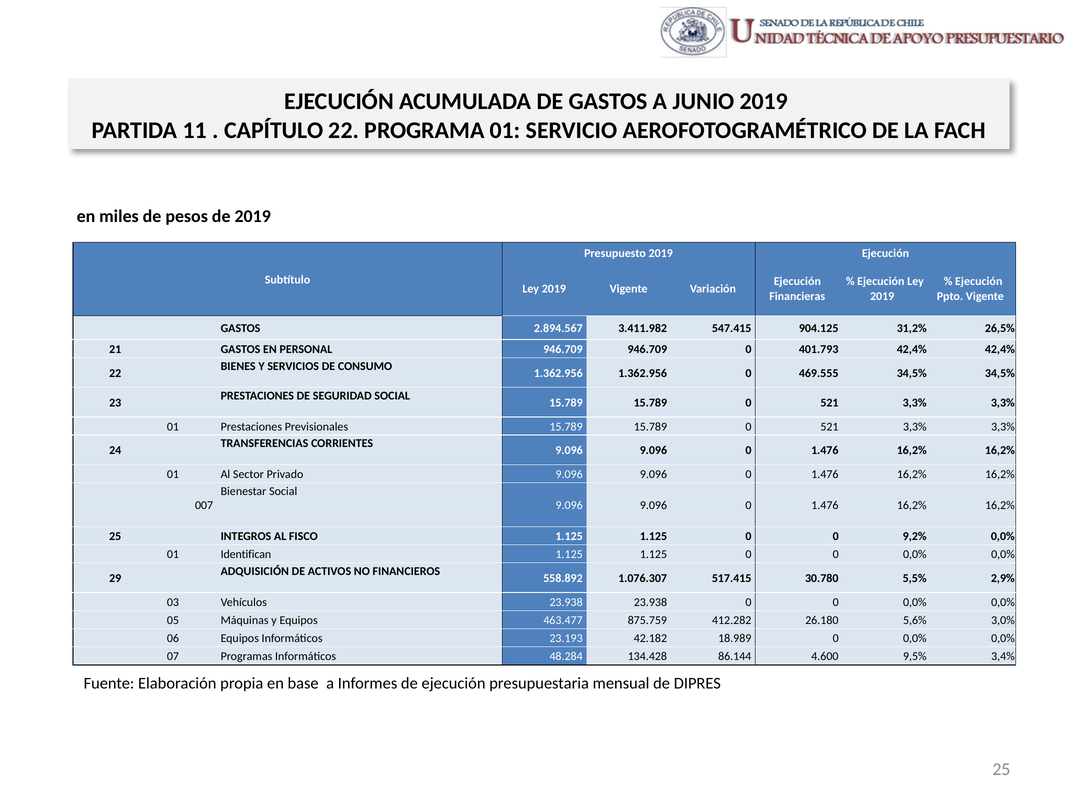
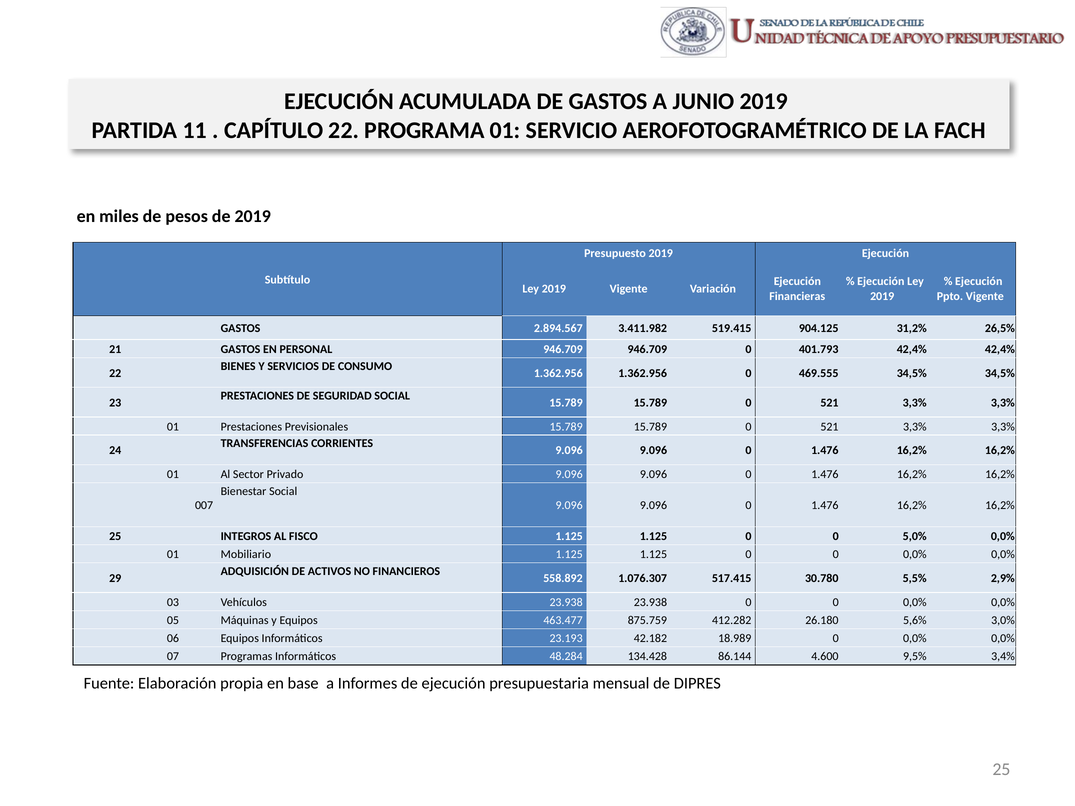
547.415: 547.415 -> 519.415
9,2%: 9,2% -> 5,0%
Identifican: Identifican -> Mobiliario
